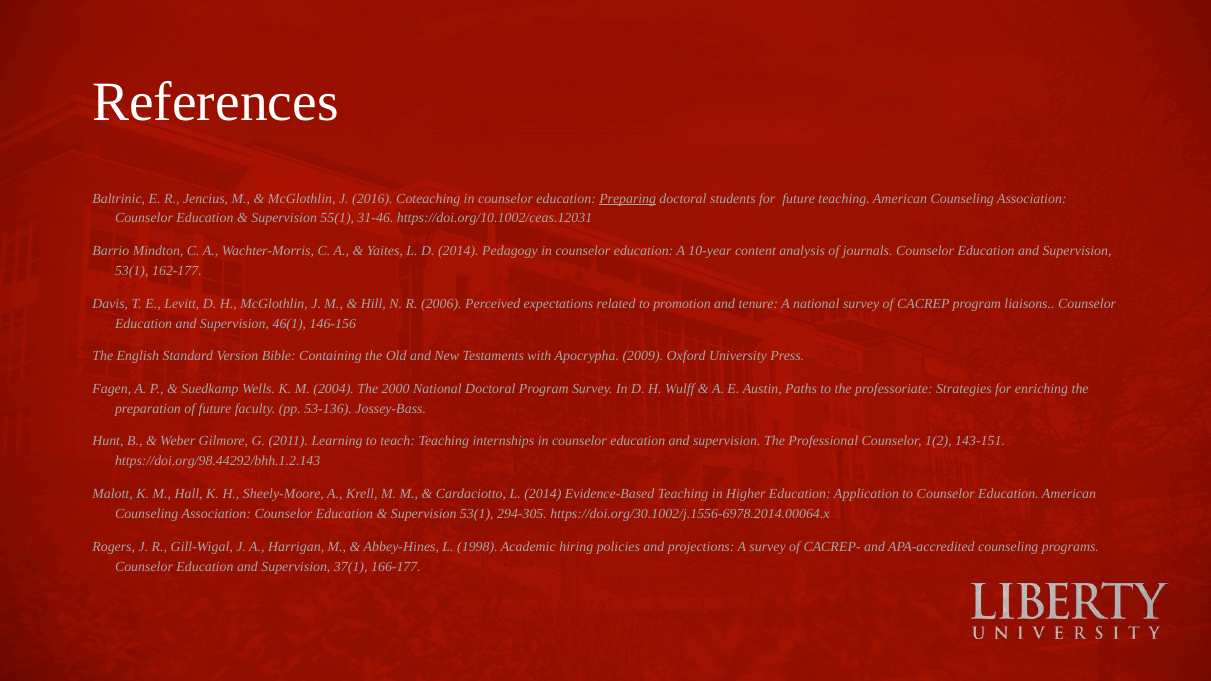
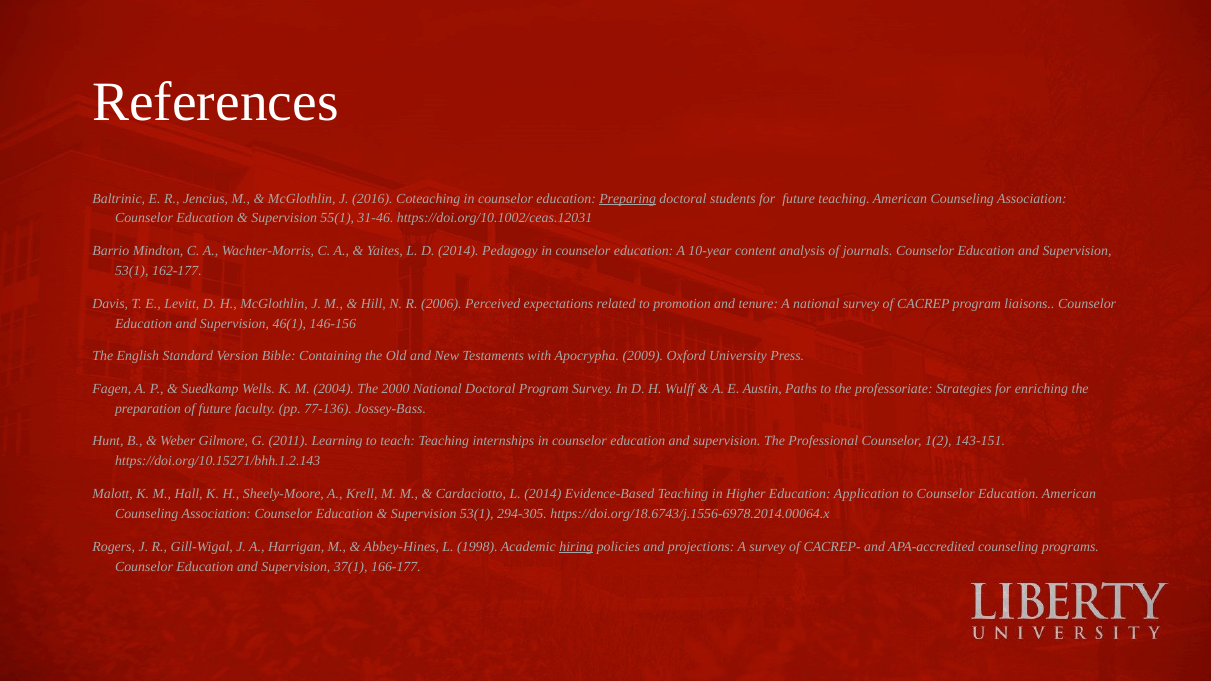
53-136: 53-136 -> 77-136
https://doi.org/98.44292/bhh.1.2.143: https://doi.org/98.44292/bhh.1.2.143 -> https://doi.org/10.15271/bhh.1.2.143
https://doi.org/30.1002/j.1556-6978.2014.00064.x: https://doi.org/30.1002/j.1556-6978.2014.00064.x -> https://doi.org/18.6743/j.1556-6978.2014.00064.x
hiring underline: none -> present
